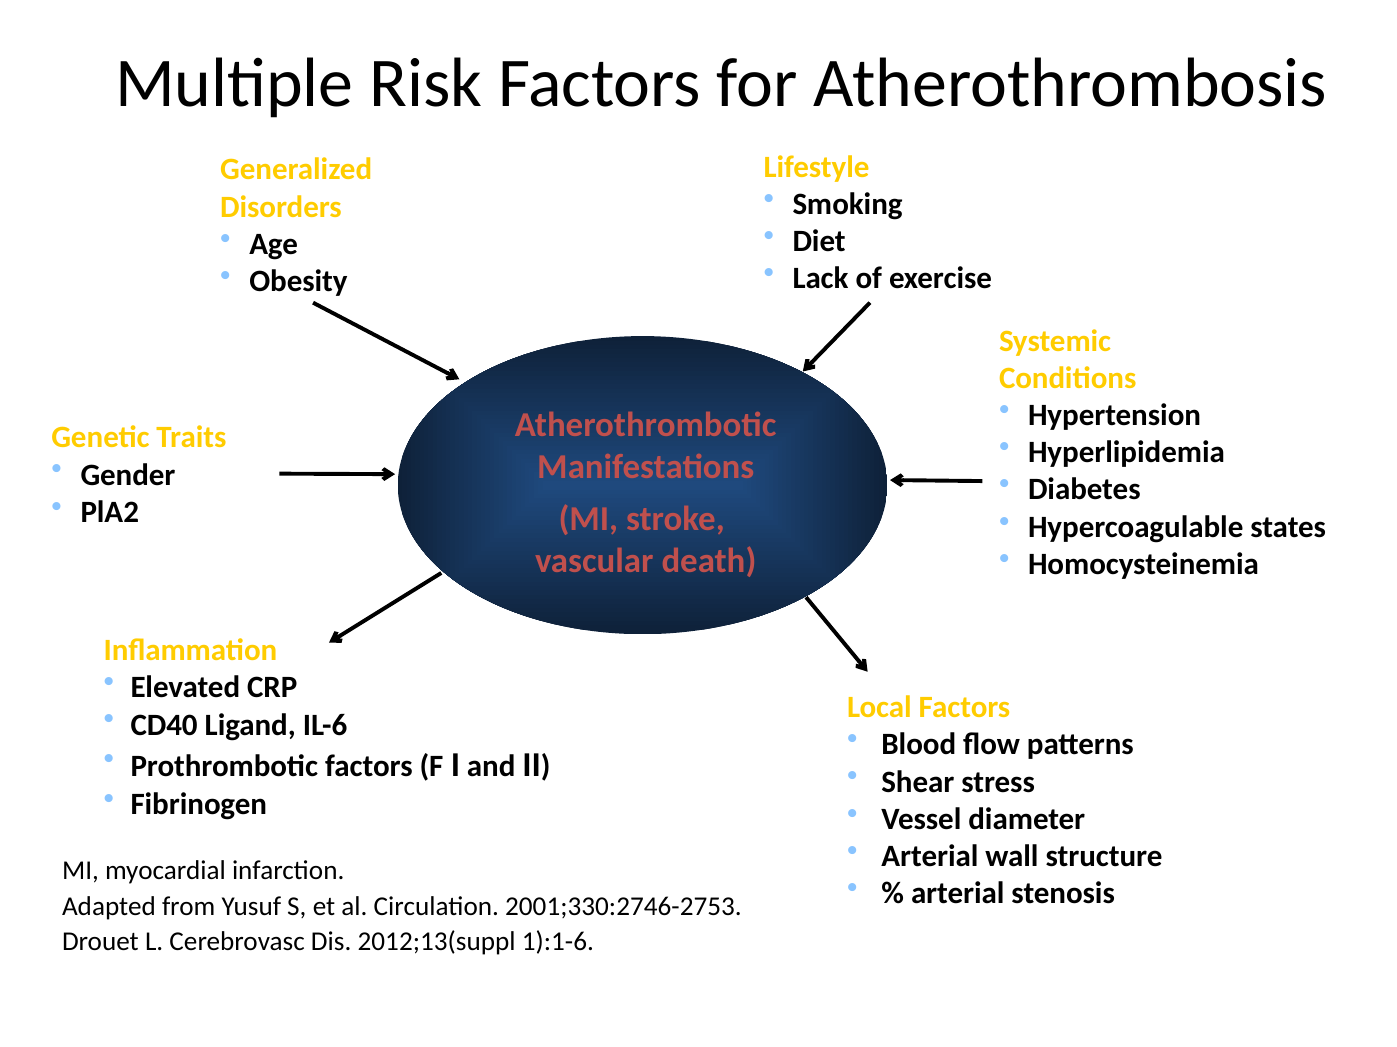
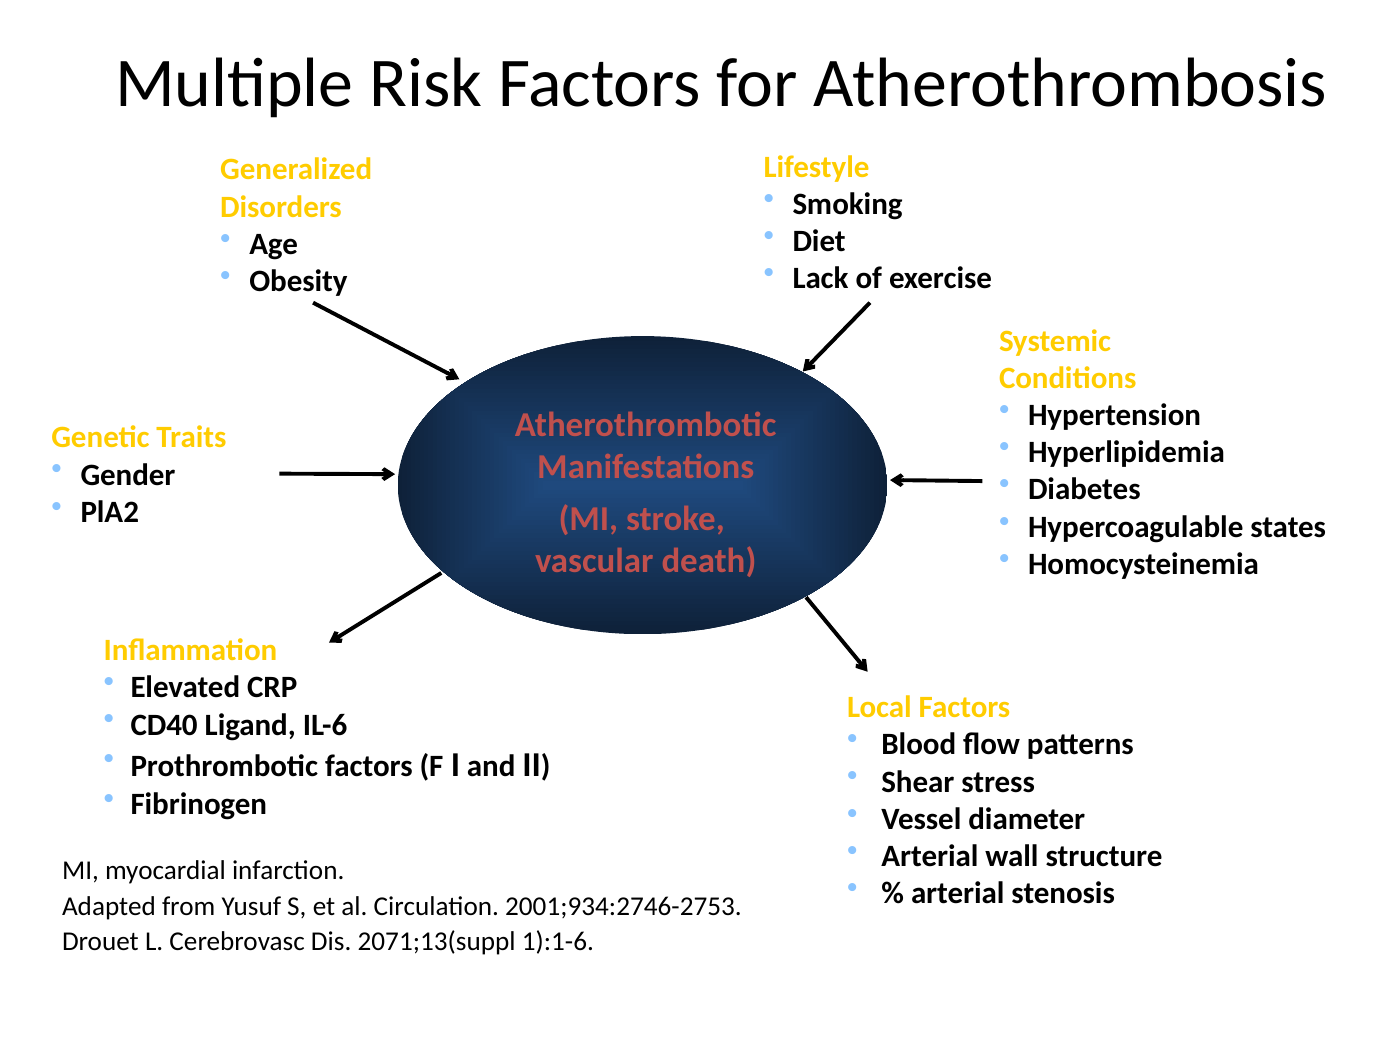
2001;330:2746-2753: 2001;330:2746-2753 -> 2001;934:2746-2753
2012;13(suppl: 2012;13(suppl -> 2071;13(suppl
